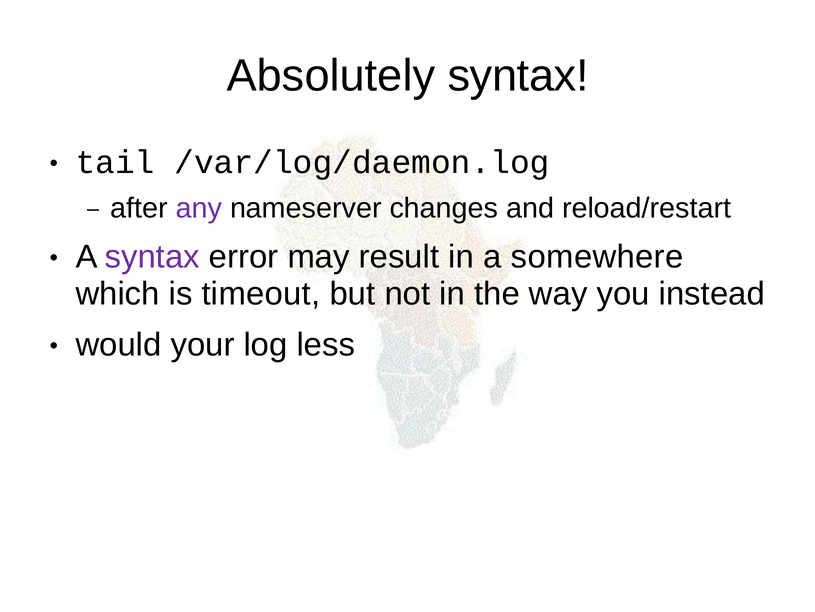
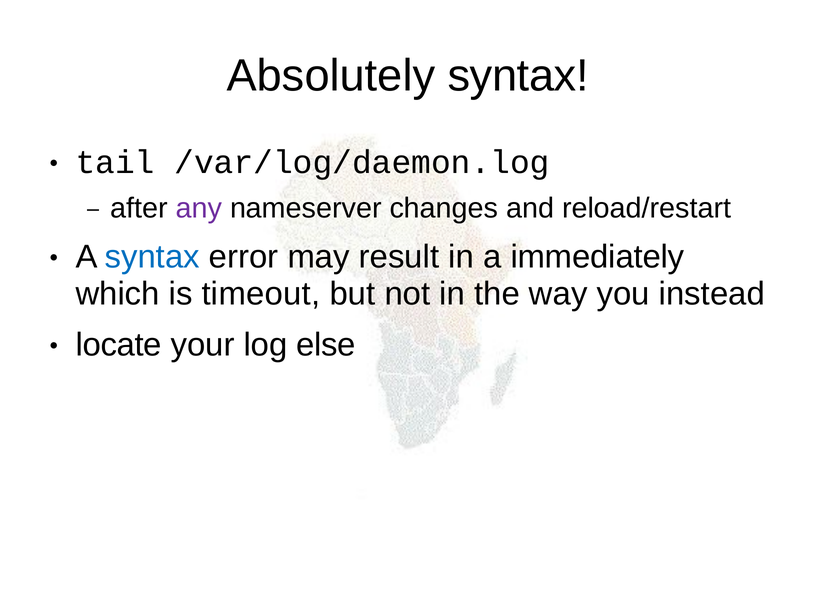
syntax at (152, 257) colour: purple -> blue
somewhere: somewhere -> immediately
would: would -> locate
less: less -> else
